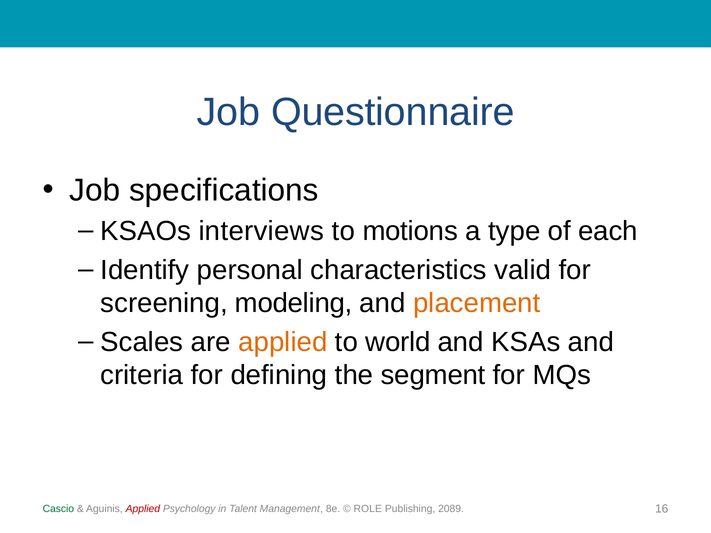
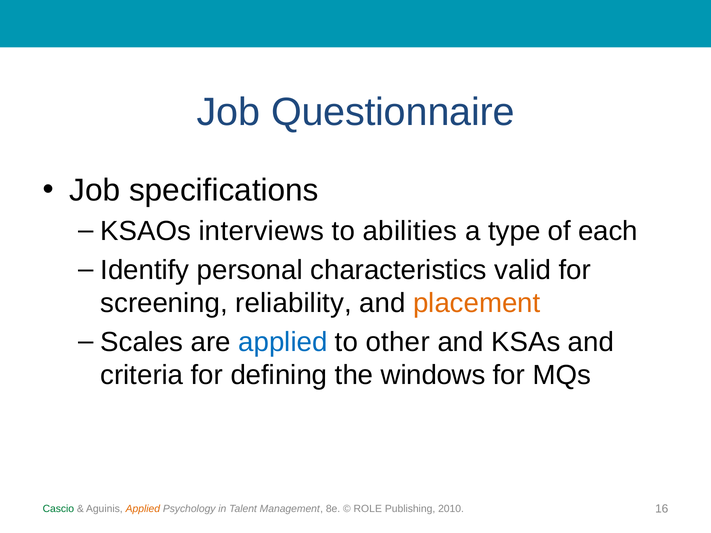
motions: motions -> abilities
modeling: modeling -> reliability
applied at (283, 342) colour: orange -> blue
world: world -> other
segment: segment -> windows
Applied at (143, 509) colour: red -> orange
2089: 2089 -> 2010
